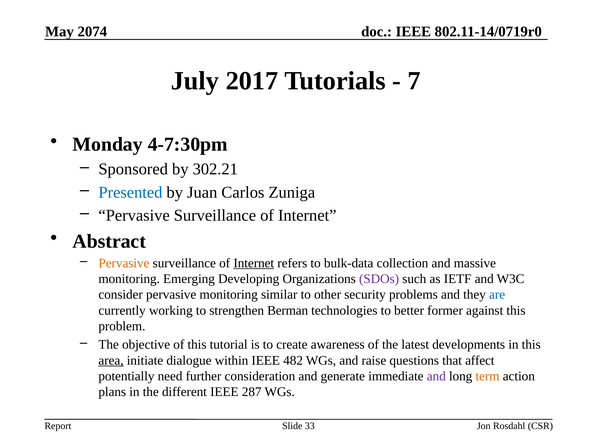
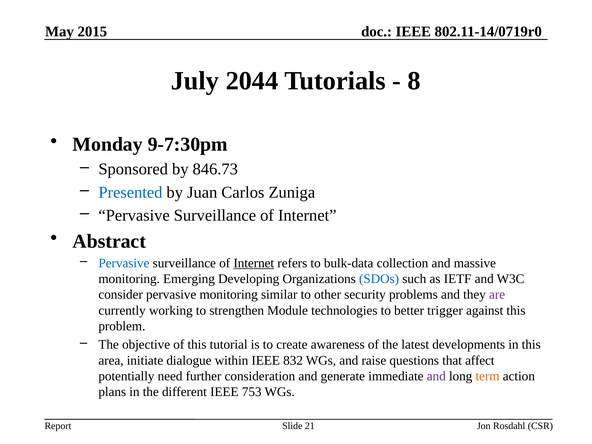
2074: 2074 -> 2015
2017: 2017 -> 2044
7: 7 -> 8
4-7:30pm: 4-7:30pm -> 9-7:30pm
302.21: 302.21 -> 846.73
Pervasive at (124, 263) colour: orange -> blue
SDOs colour: purple -> blue
are colour: blue -> purple
Berman: Berman -> Module
former: former -> trigger
area underline: present -> none
482: 482 -> 832
287: 287 -> 753
33: 33 -> 21
